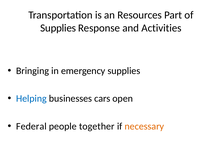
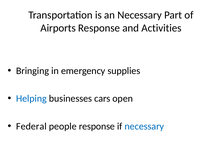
an Resources: Resources -> Necessary
Supplies at (58, 28): Supplies -> Airports
people together: together -> response
necessary at (144, 126) colour: orange -> blue
